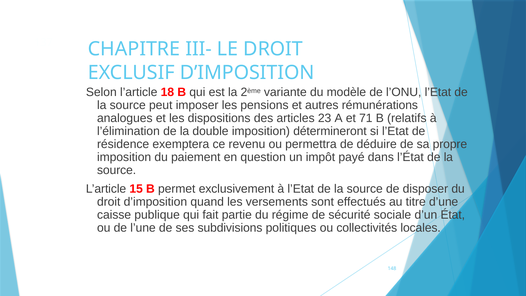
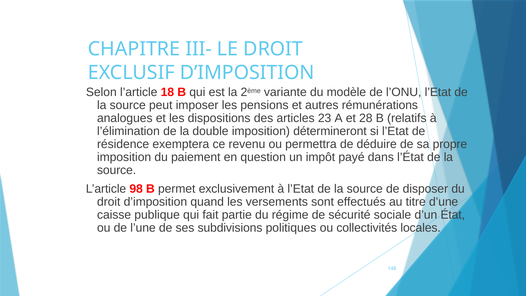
71: 71 -> 28
15: 15 -> 98
